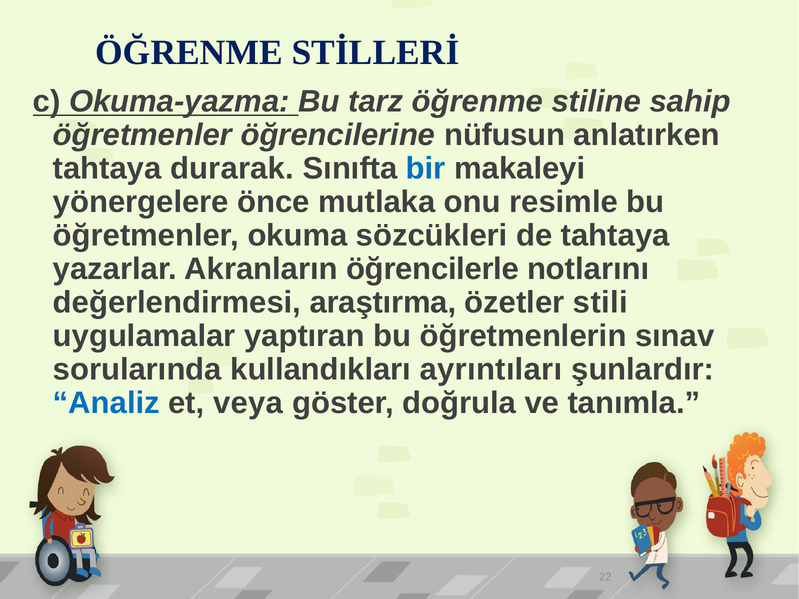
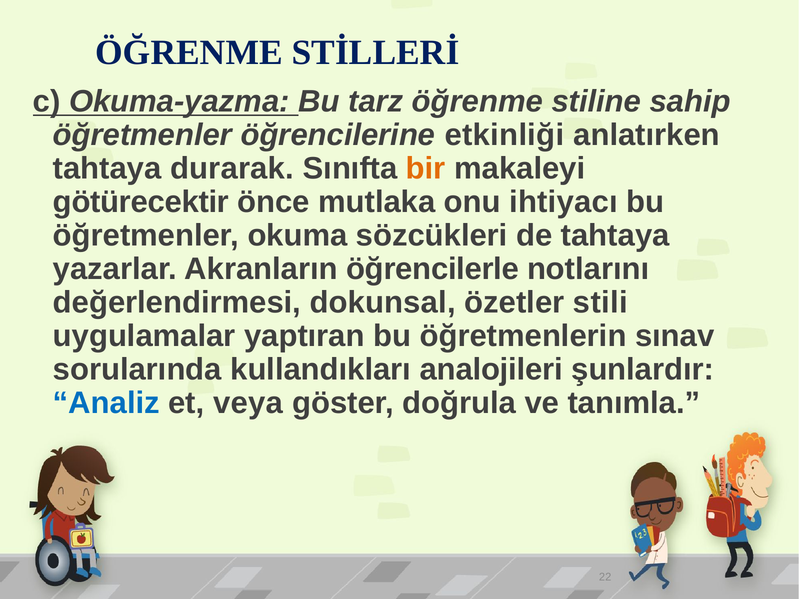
nüfusun: nüfusun -> etkinliği
bir colour: blue -> orange
yönergelere: yönergelere -> götürecektir
resimle: resimle -> ihtiyacı
araştırma: araştırma -> dokunsal
ayrıntıları: ayrıntıları -> analojileri
